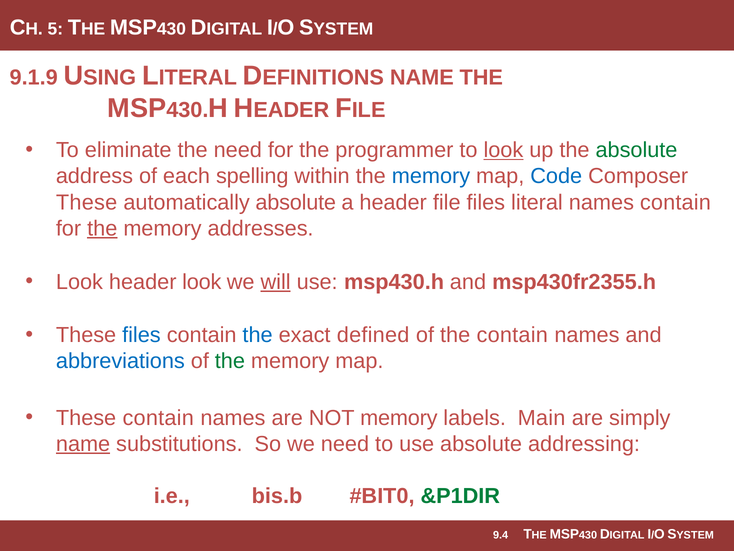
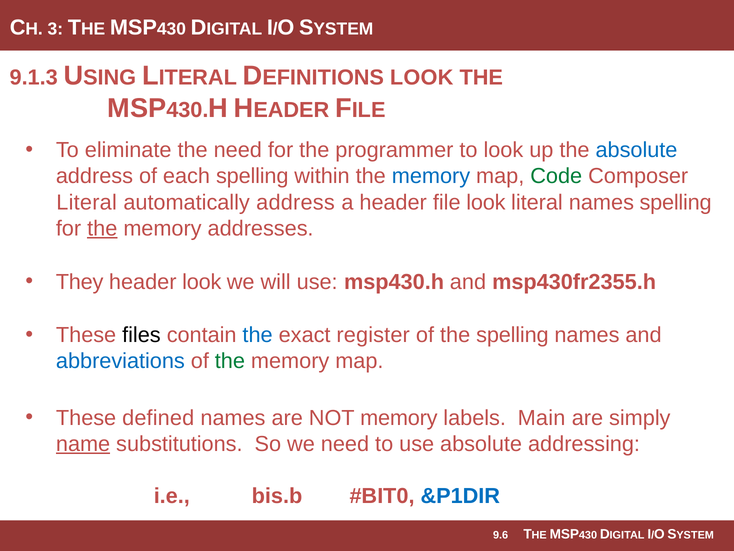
5: 5 -> 3
9.1.9: 9.1.9 -> 9.1.3
NAME at (422, 78): NAME -> LOOK
look at (503, 150) underline: present -> none
absolute at (636, 150) colour: green -> blue
Code colour: blue -> green
These at (87, 202): These -> Literal
automatically absolute: absolute -> address
file files: files -> look
names contain: contain -> spelling
Look at (79, 282): Look -> They
will underline: present -> none
files at (141, 335) colour: blue -> black
defined: defined -> register
the contain: contain -> spelling
These contain: contain -> defined
&P1DIR colour: green -> blue
9.4: 9.4 -> 9.6
